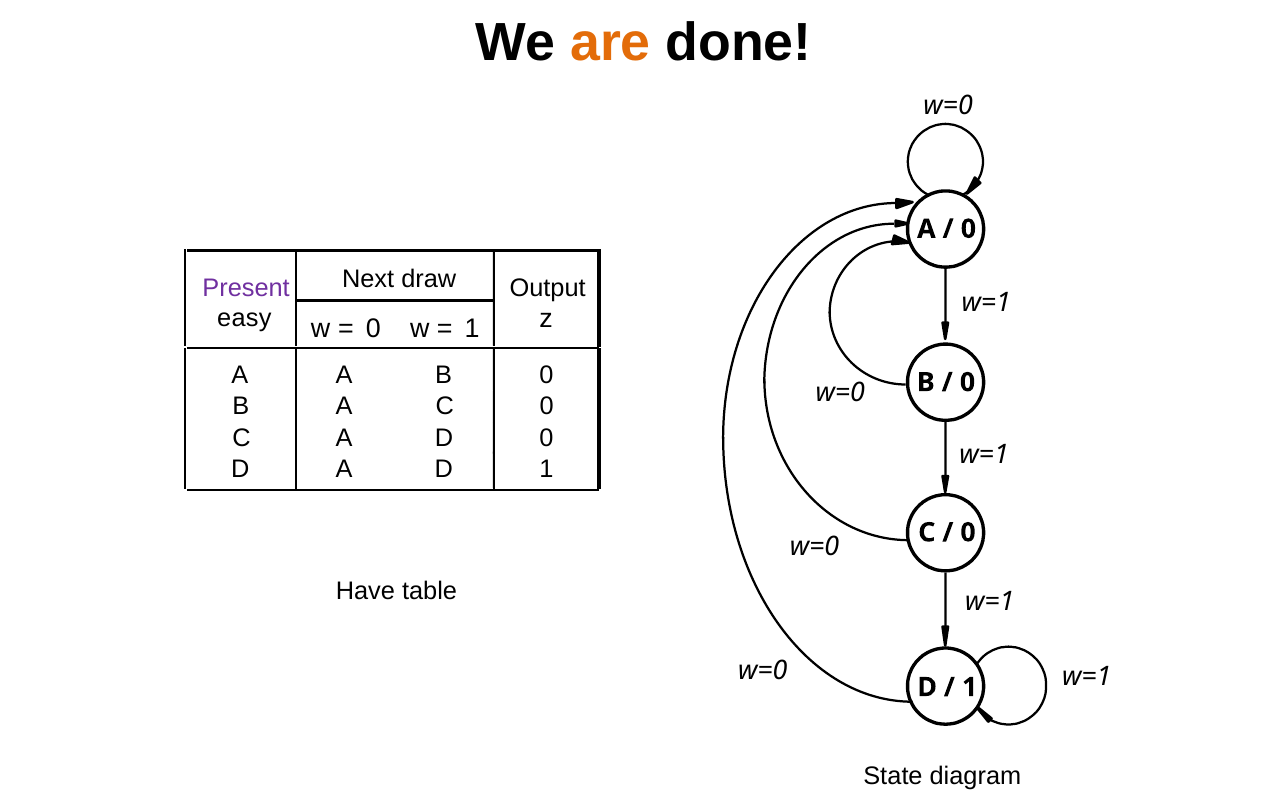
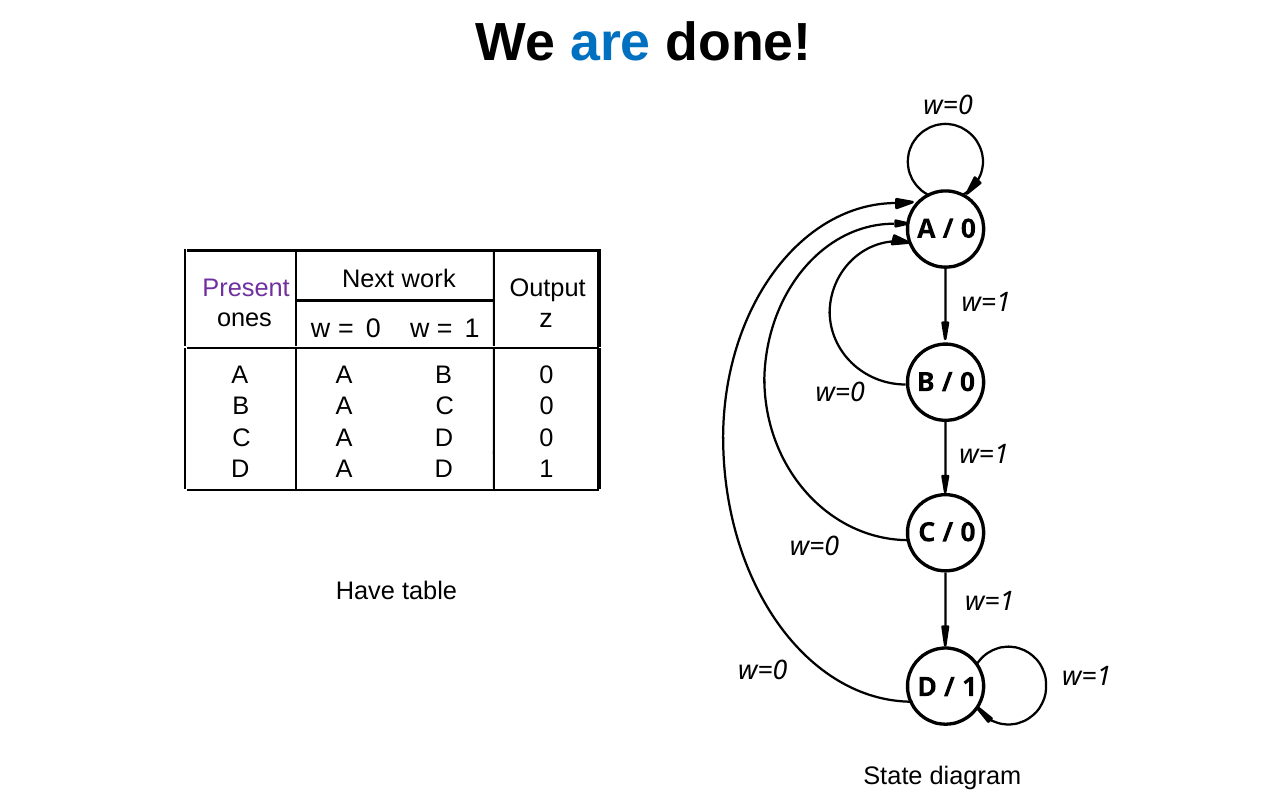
are colour: orange -> blue
draw: draw -> work
easy: easy -> ones
